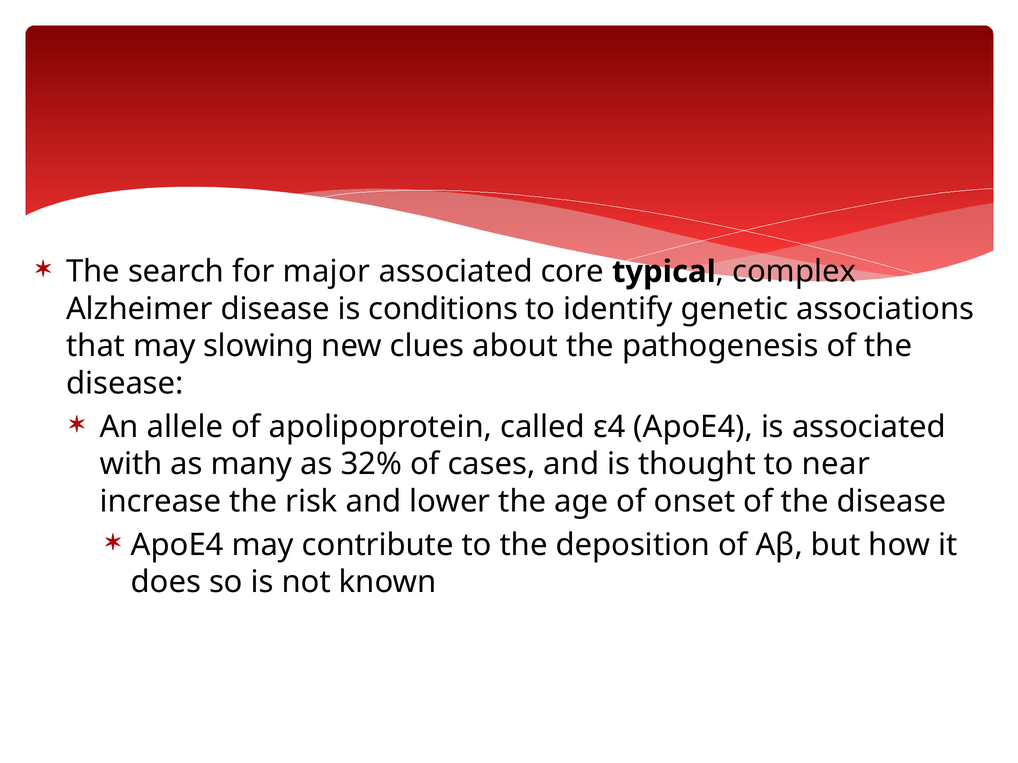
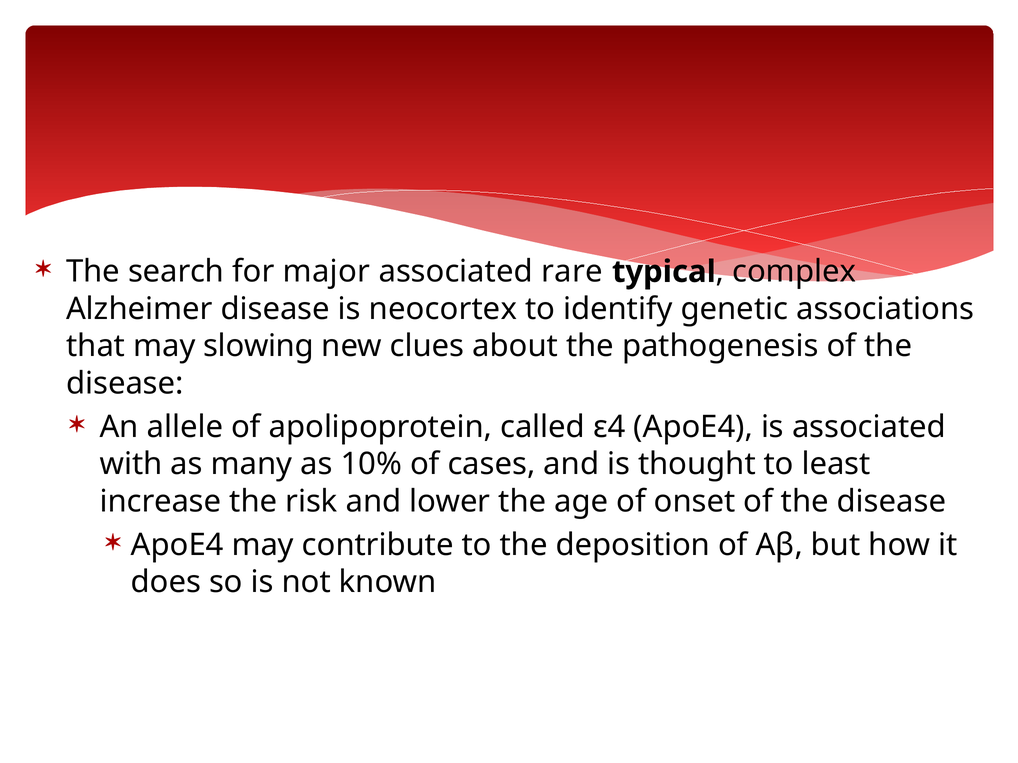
core: core -> rare
conditions: conditions -> neocortex
32%: 32% -> 10%
near: near -> least
